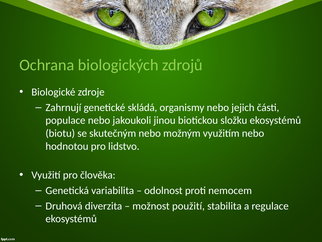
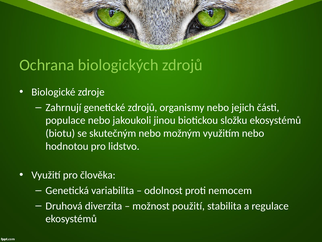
genetické skládá: skládá -> zdrojů
